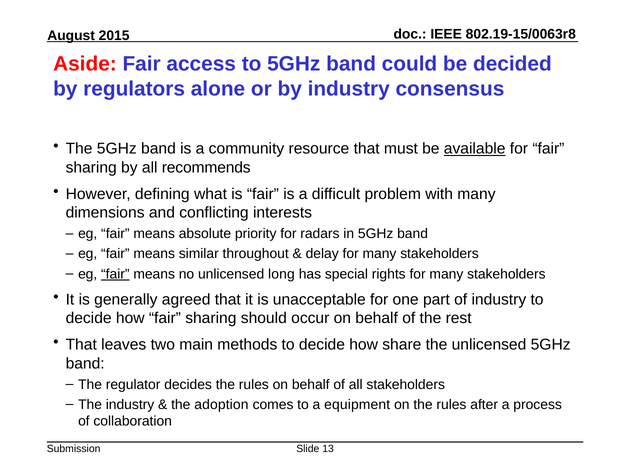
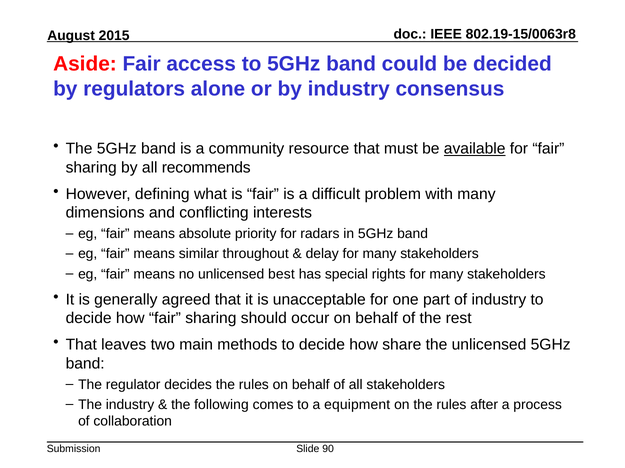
fair at (115, 274) underline: present -> none
long: long -> best
adoption: adoption -> following
13: 13 -> 90
